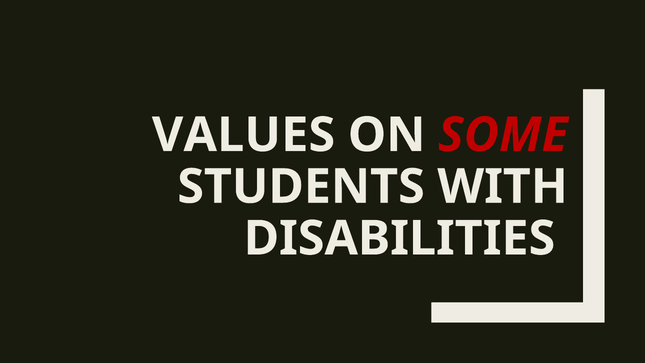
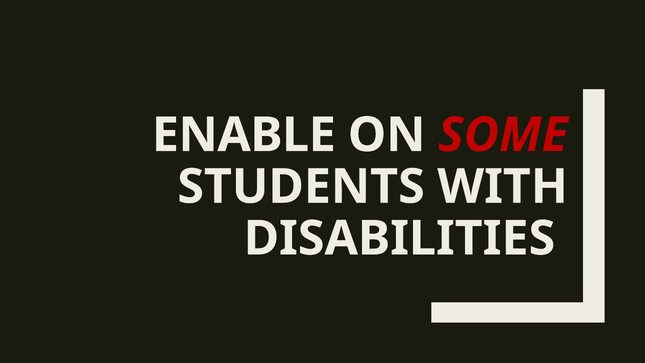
VALUES: VALUES -> ENABLE
